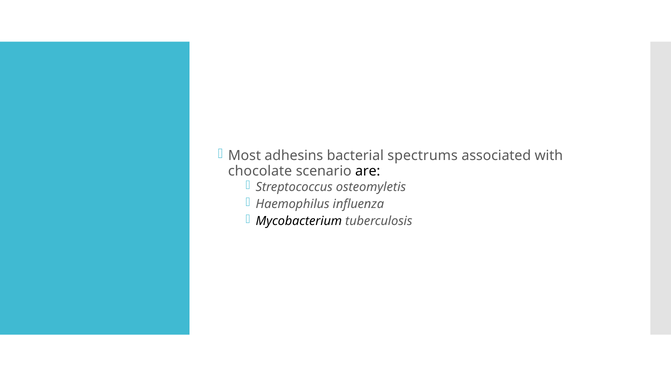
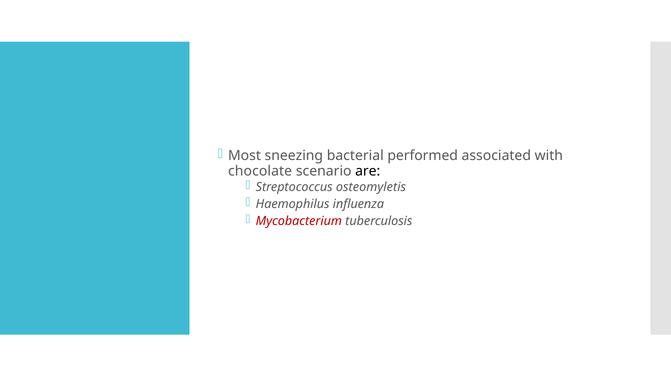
adhesins: adhesins -> sneezing
spectrums: spectrums -> performed
Mycobacterium colour: black -> red
